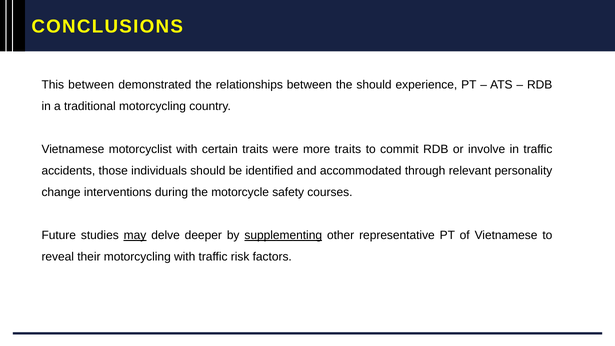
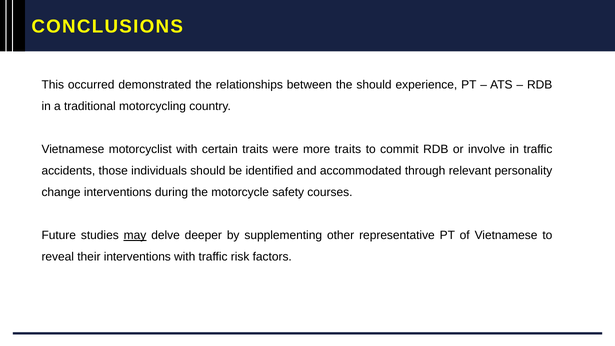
This between: between -> occurred
supplementing underline: present -> none
their motorcycling: motorcycling -> interventions
